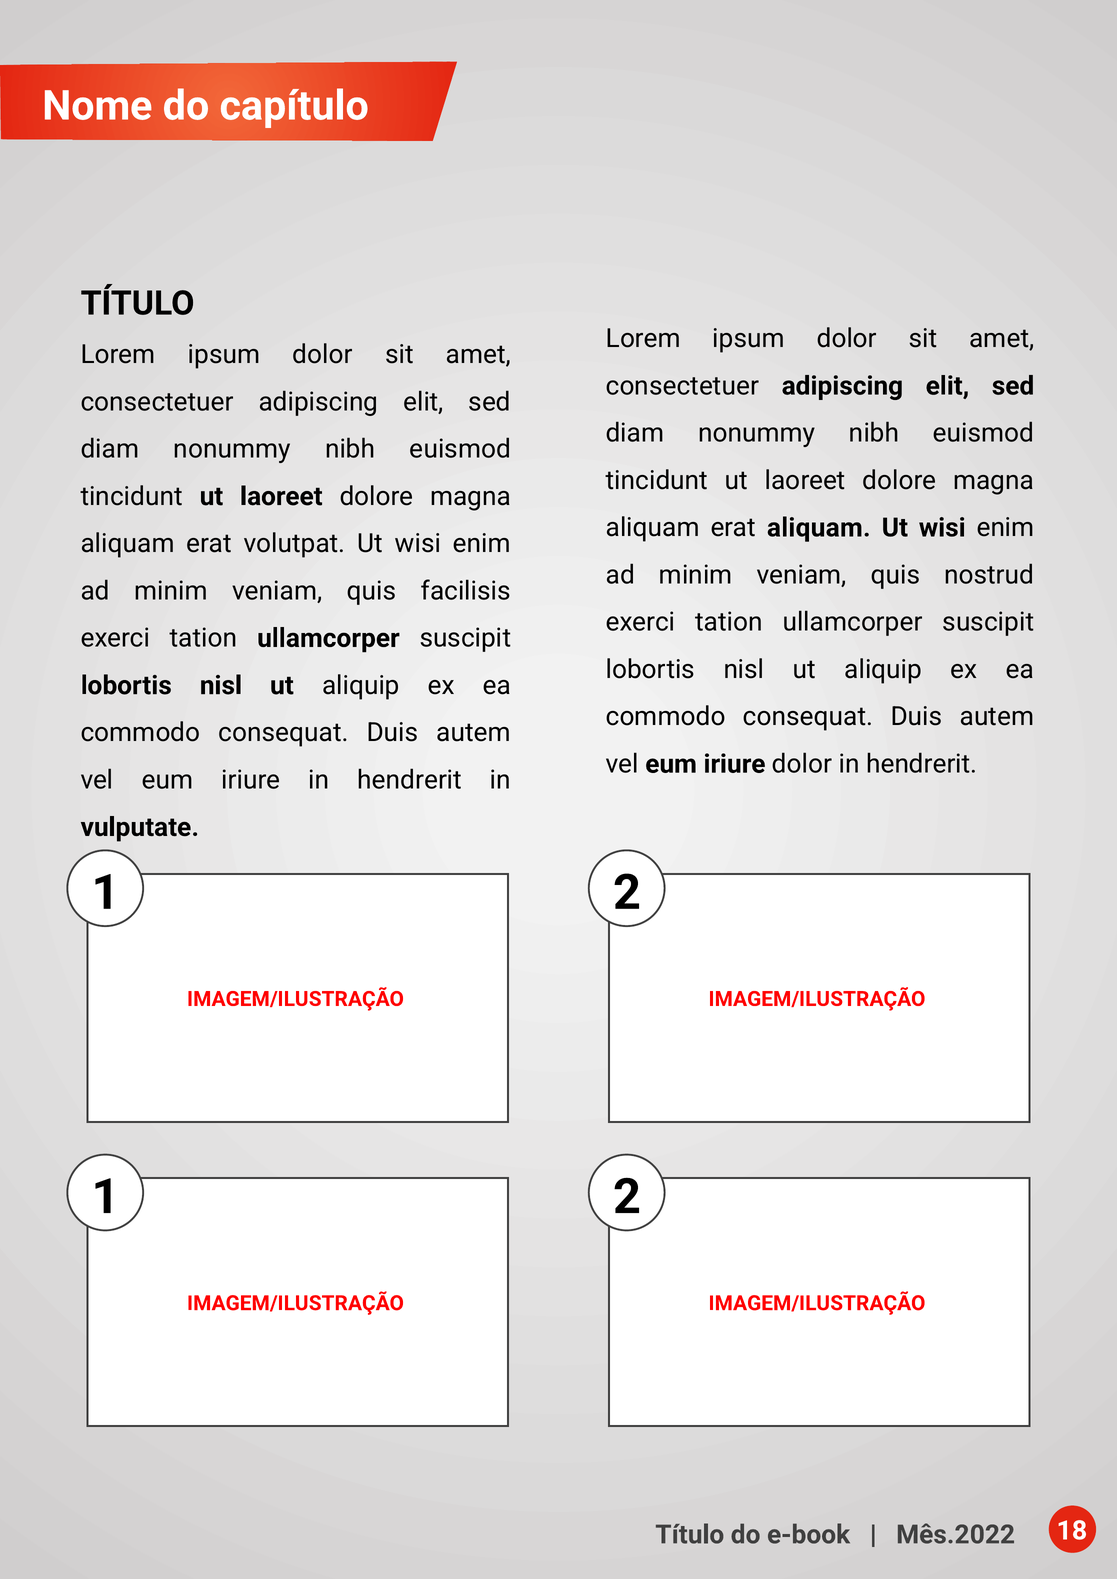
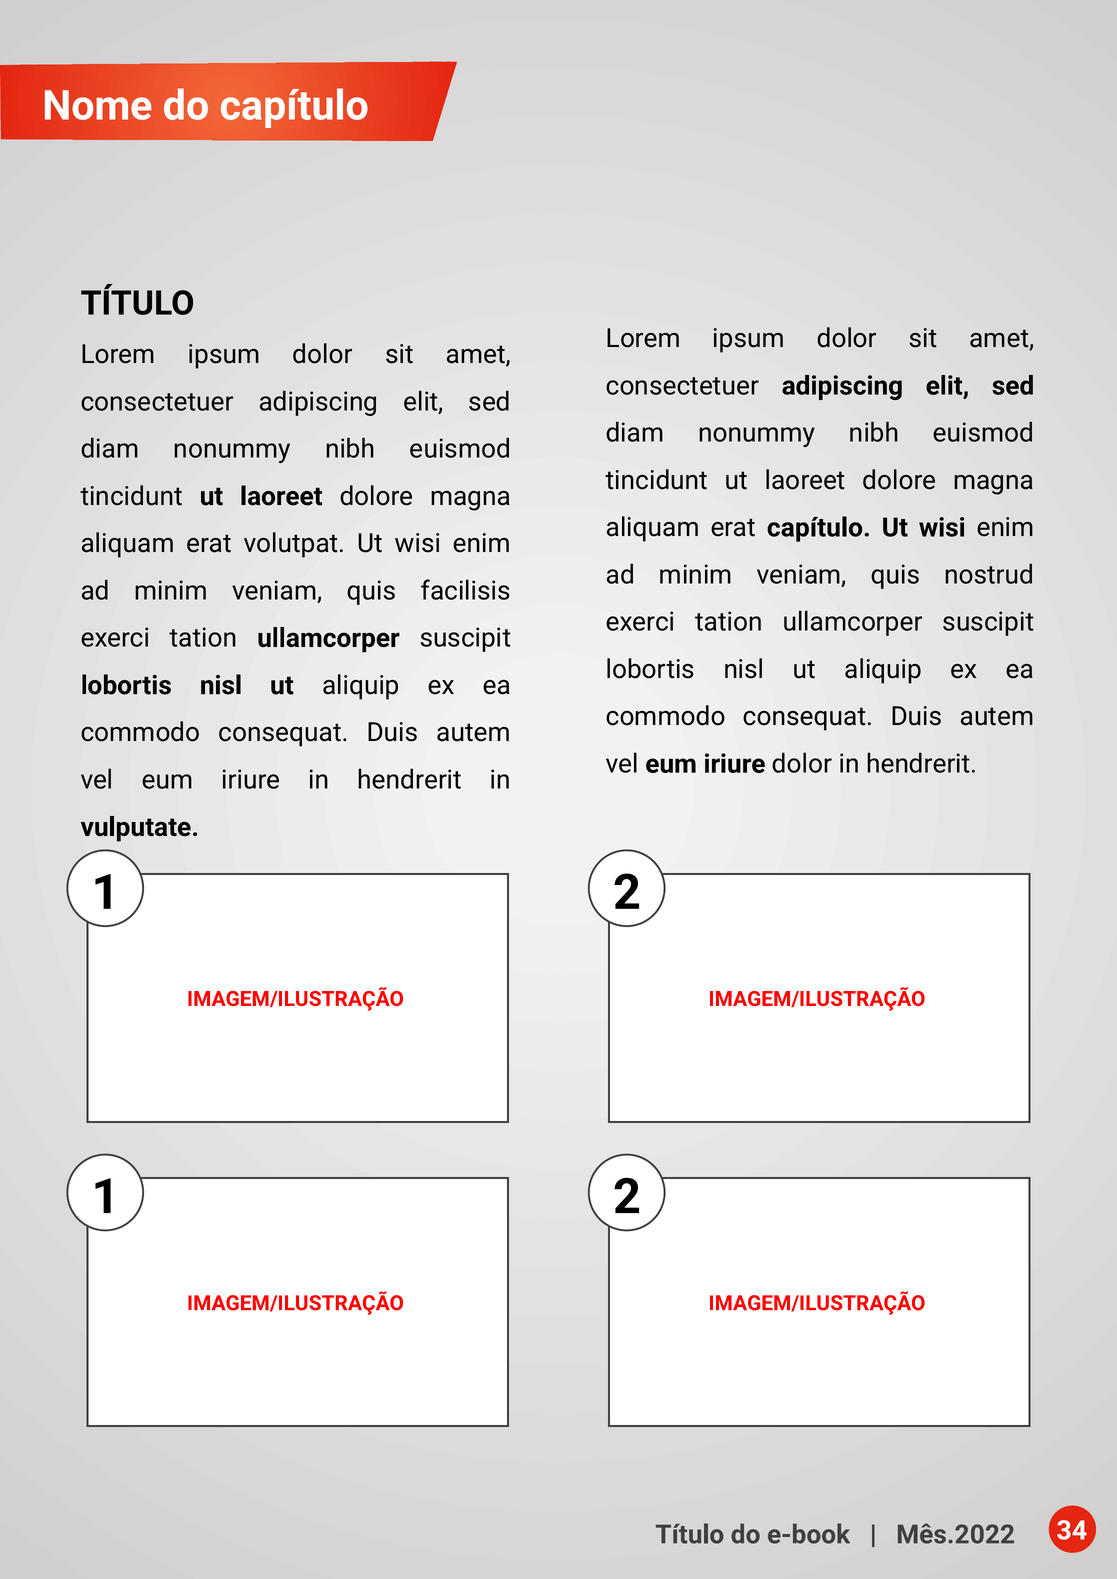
erat aliquam: aliquam -> capítulo
18: 18 -> 34
